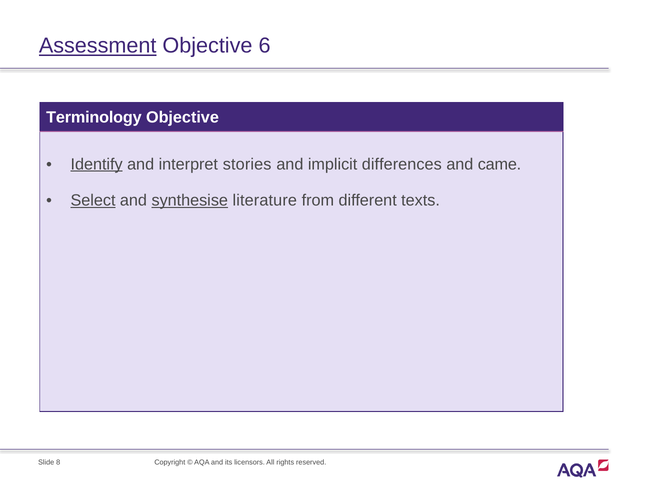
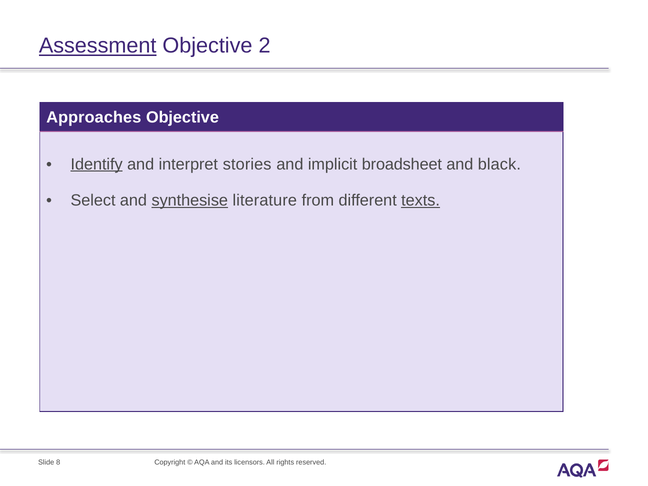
6: 6 -> 2
Terminology: Terminology -> Approaches
differences: differences -> broadsheet
came: came -> black
Select underline: present -> none
texts underline: none -> present
